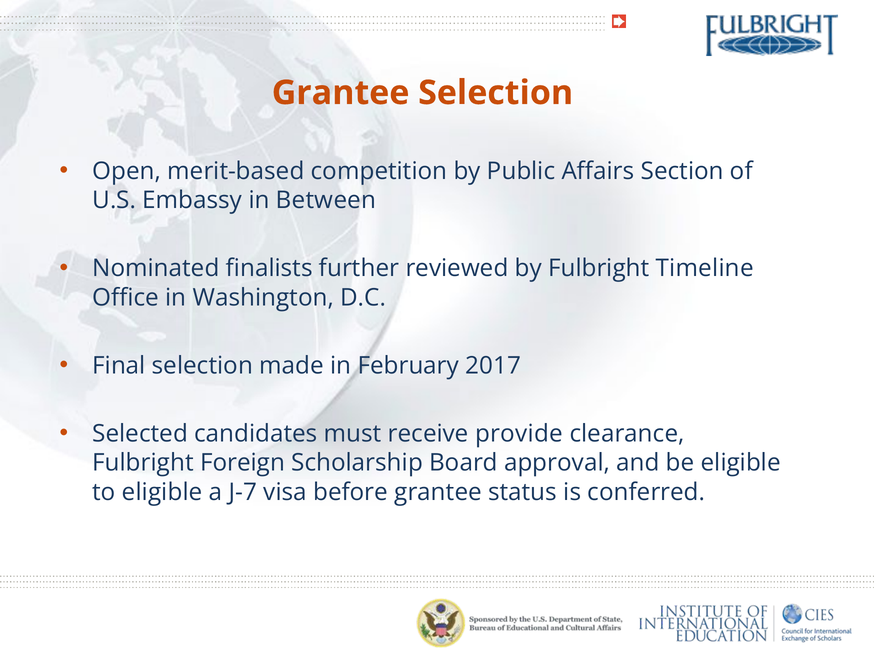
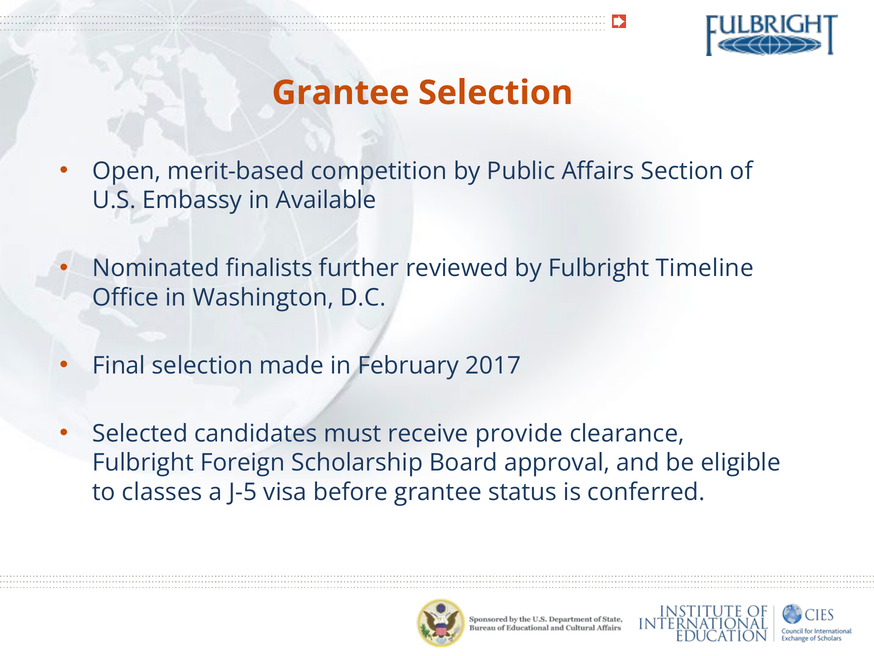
Between: Between -> Available
to eligible: eligible -> classes
J-7: J-7 -> J-5
